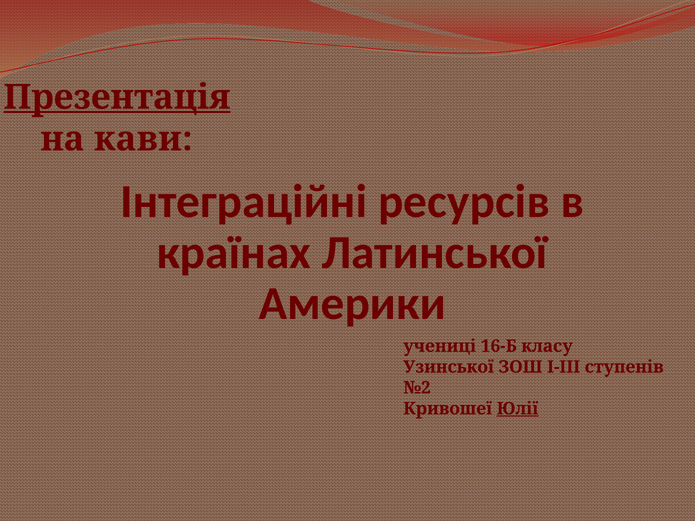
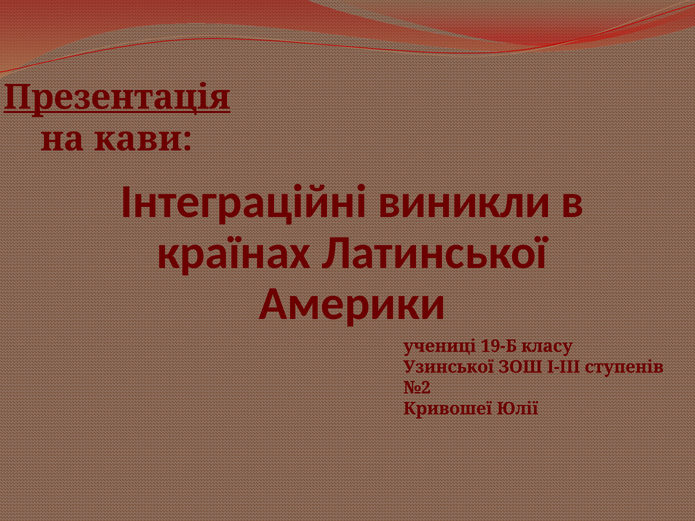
ресурсів: ресурсів -> виникли
16-Б: 16-Б -> 19-Б
Юлії underline: present -> none
